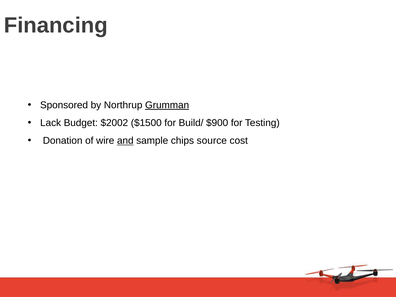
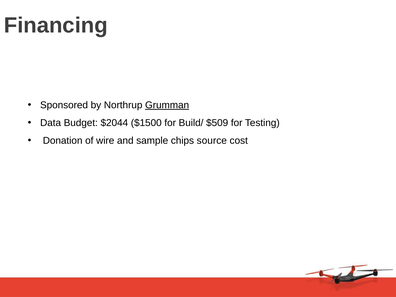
Lack: Lack -> Data
$2002: $2002 -> $2044
$900: $900 -> $509
and underline: present -> none
